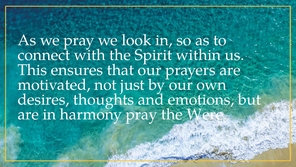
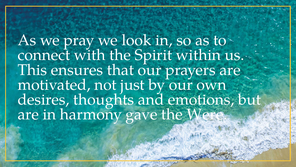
harmony pray: pray -> gave
